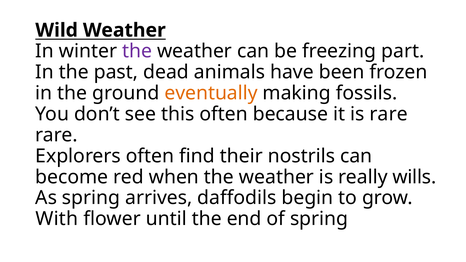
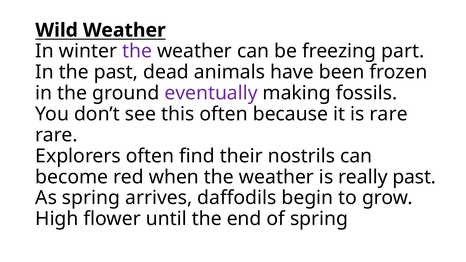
eventually colour: orange -> purple
really wills: wills -> past
With: With -> High
